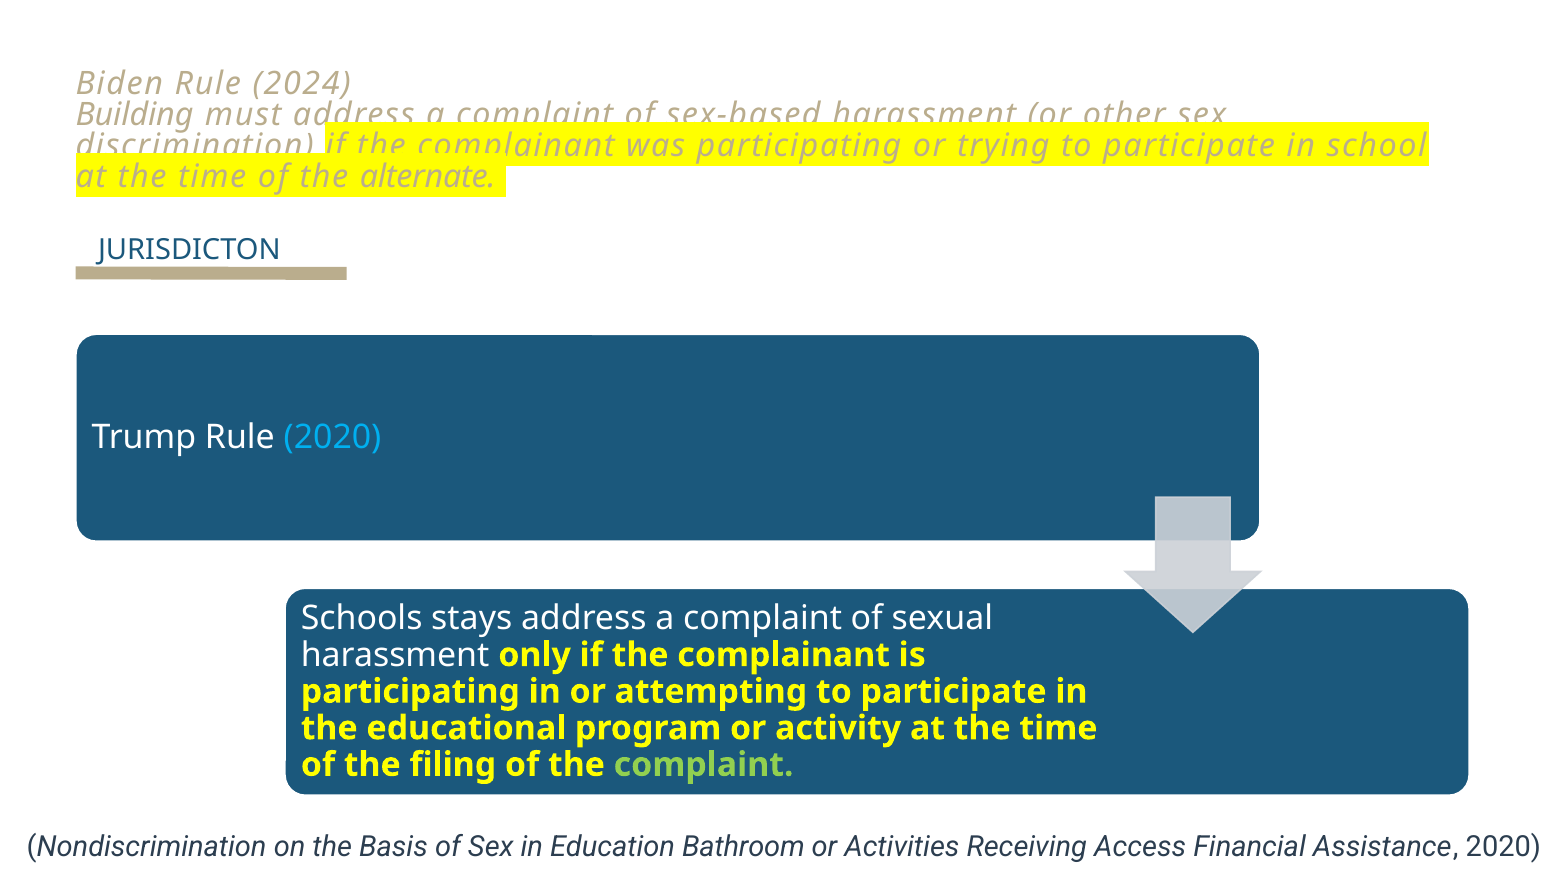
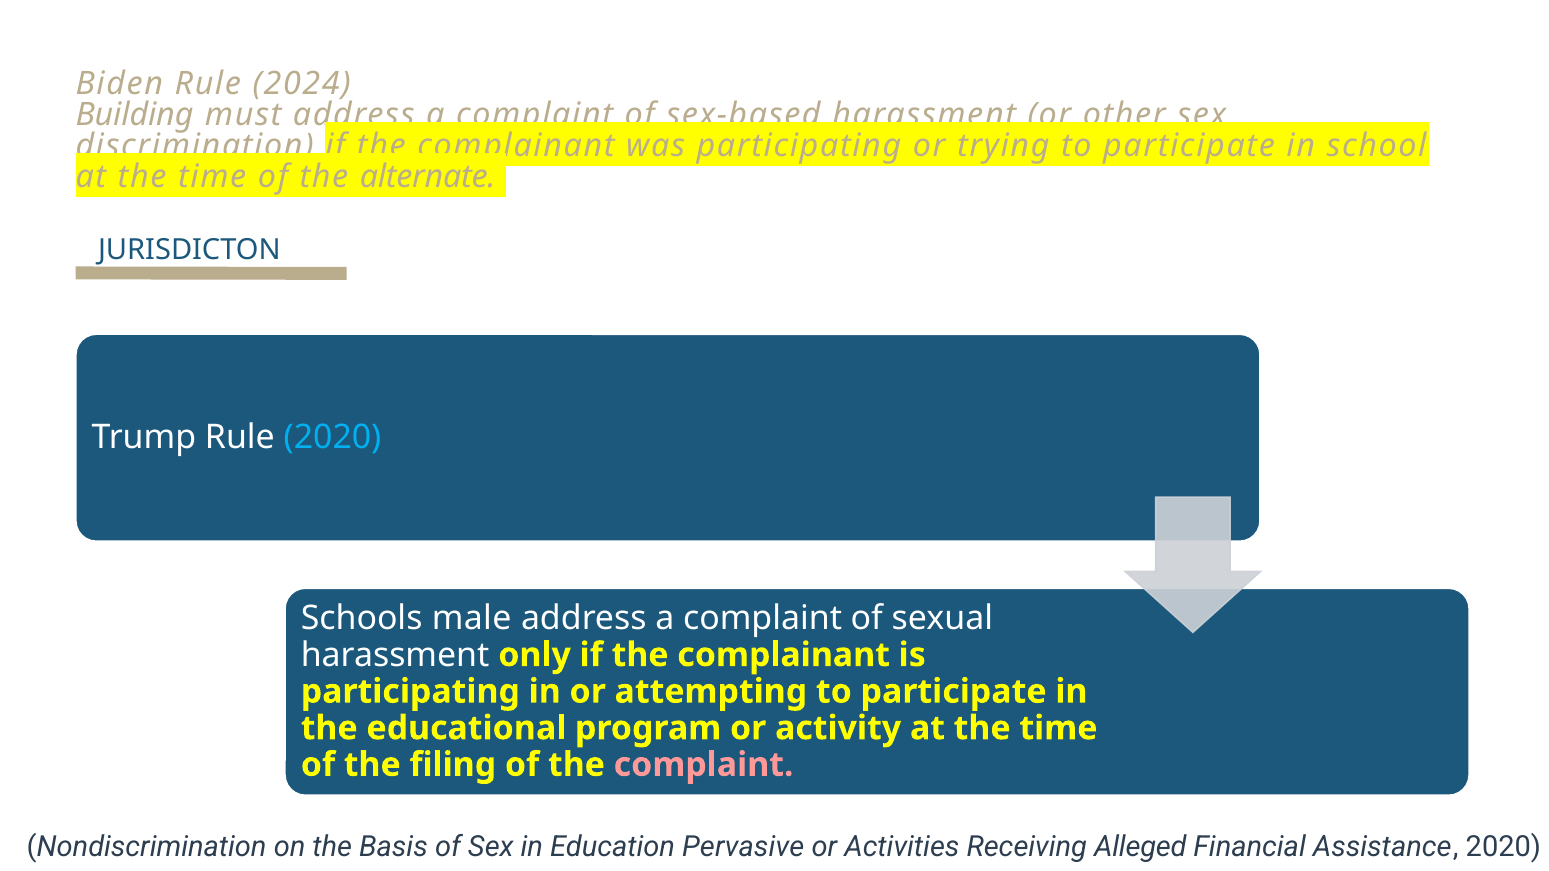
stays: stays -> male
complaint at (704, 765) colour: light green -> pink
Bathroom: Bathroom -> Pervasive
Access: Access -> Alleged
